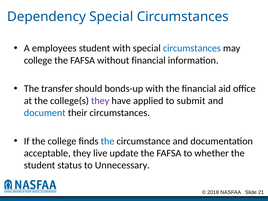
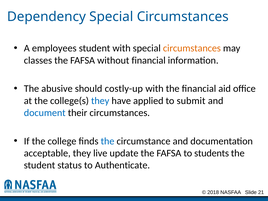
circumstances at (192, 48) colour: blue -> orange
college at (38, 60): college -> classes
transfer: transfer -> abusive
bonds-up: bonds-up -> costly-up
they at (100, 101) colour: purple -> blue
whether: whether -> students
Unnecessary: Unnecessary -> Authenticate
